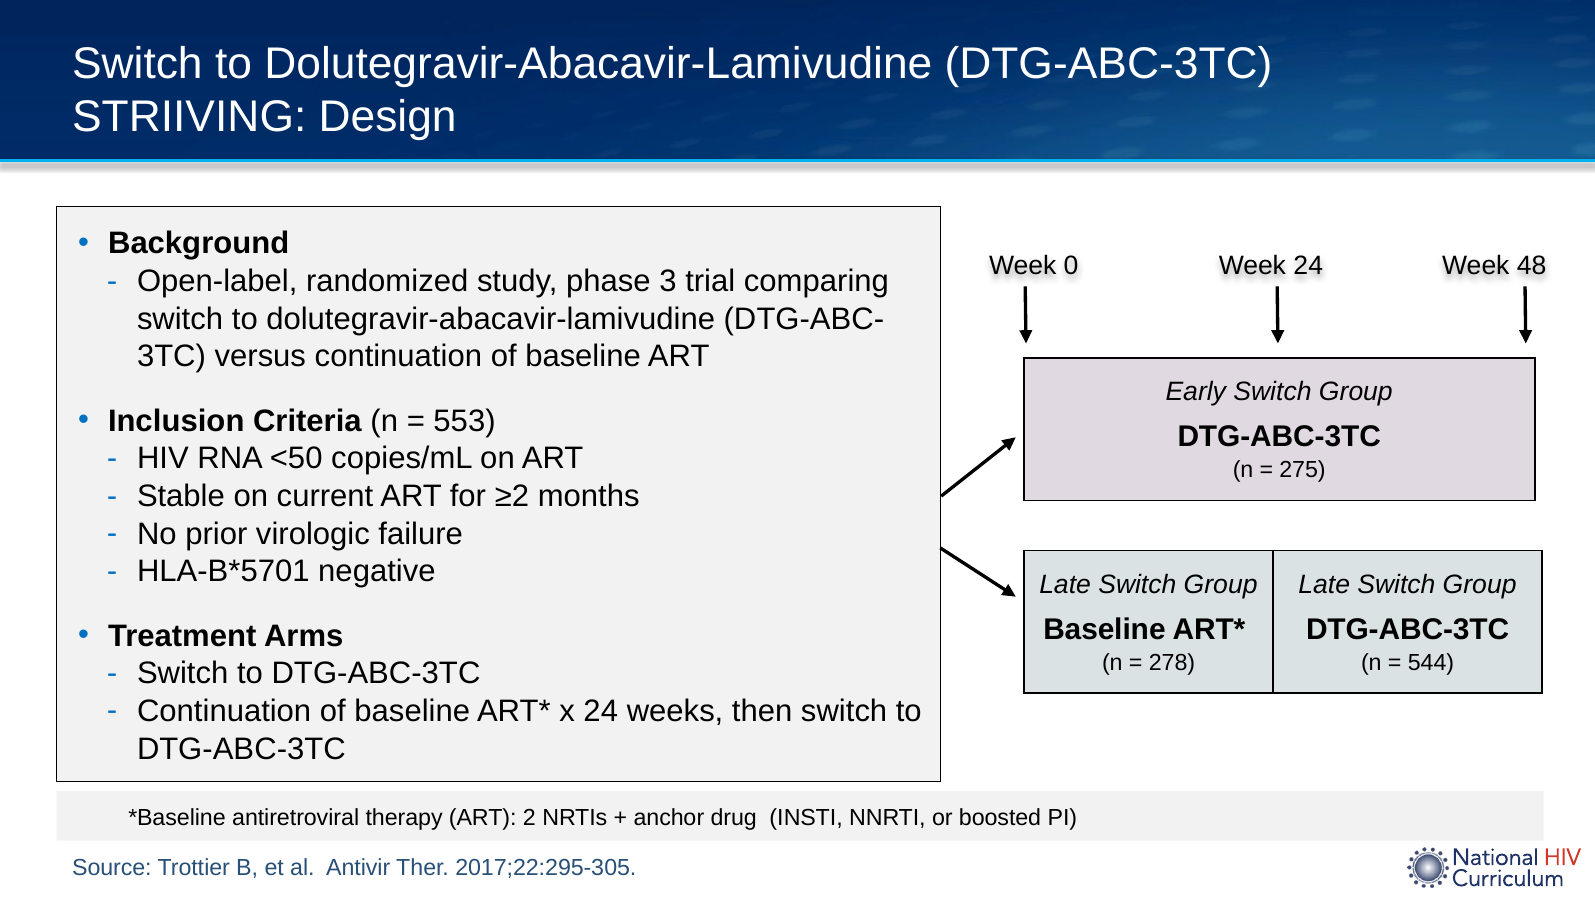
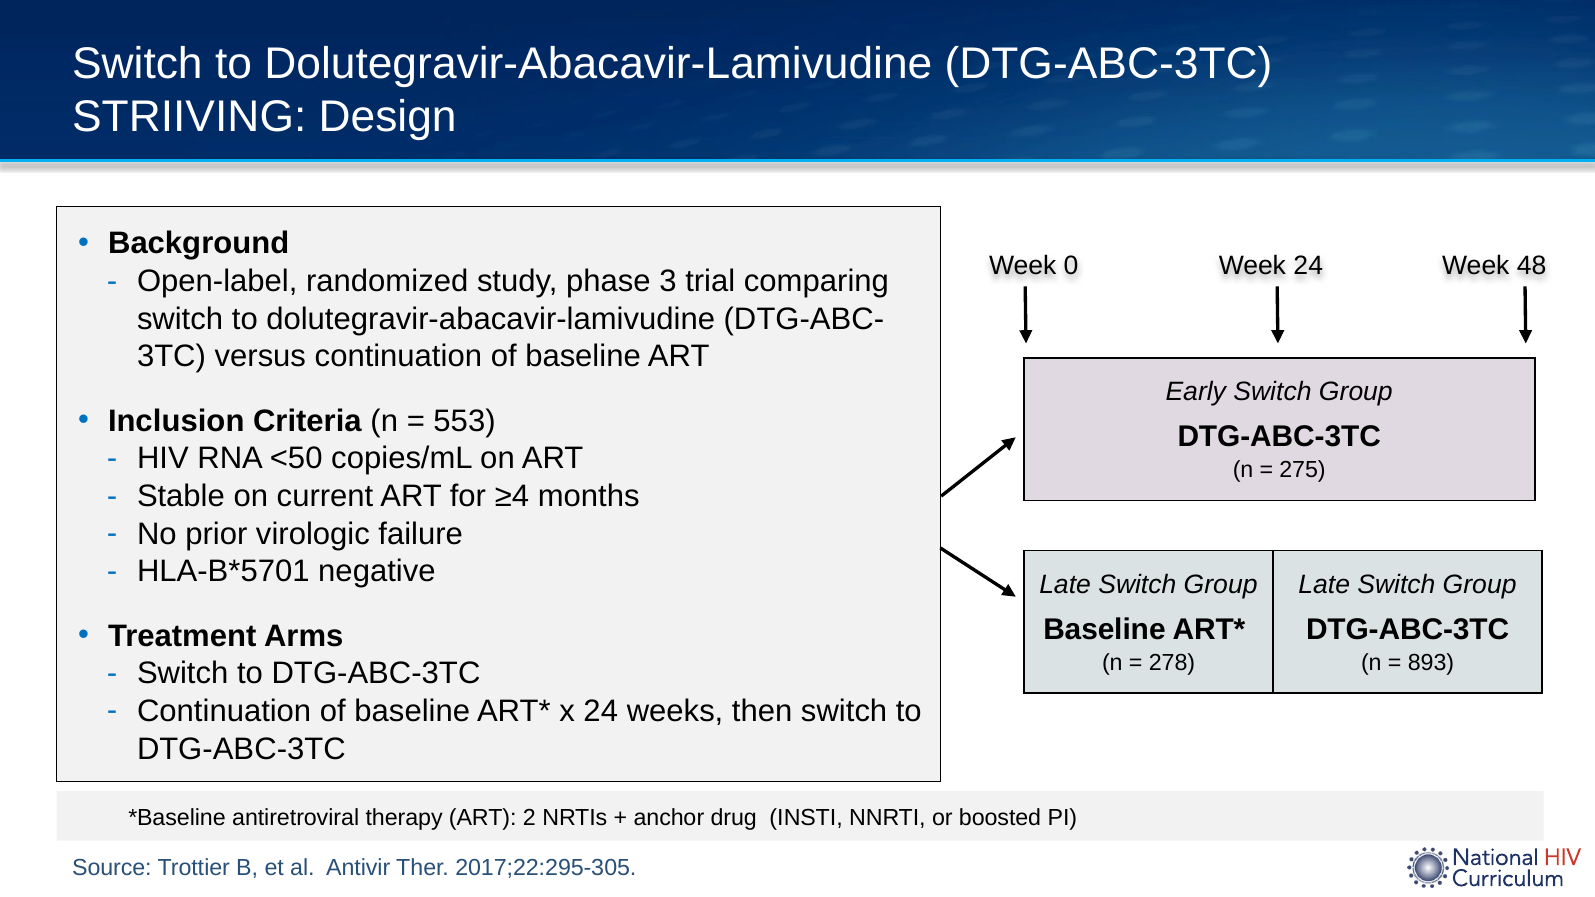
≥2: ≥2 -> ≥4
544: 544 -> 893
